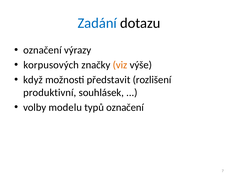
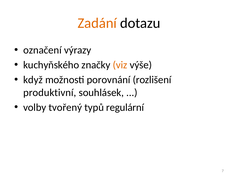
Zadání colour: blue -> orange
korpusových: korpusových -> kuchyňského
představit: představit -> porovnání
modelu: modelu -> tvořený
typů označení: označení -> regulární
